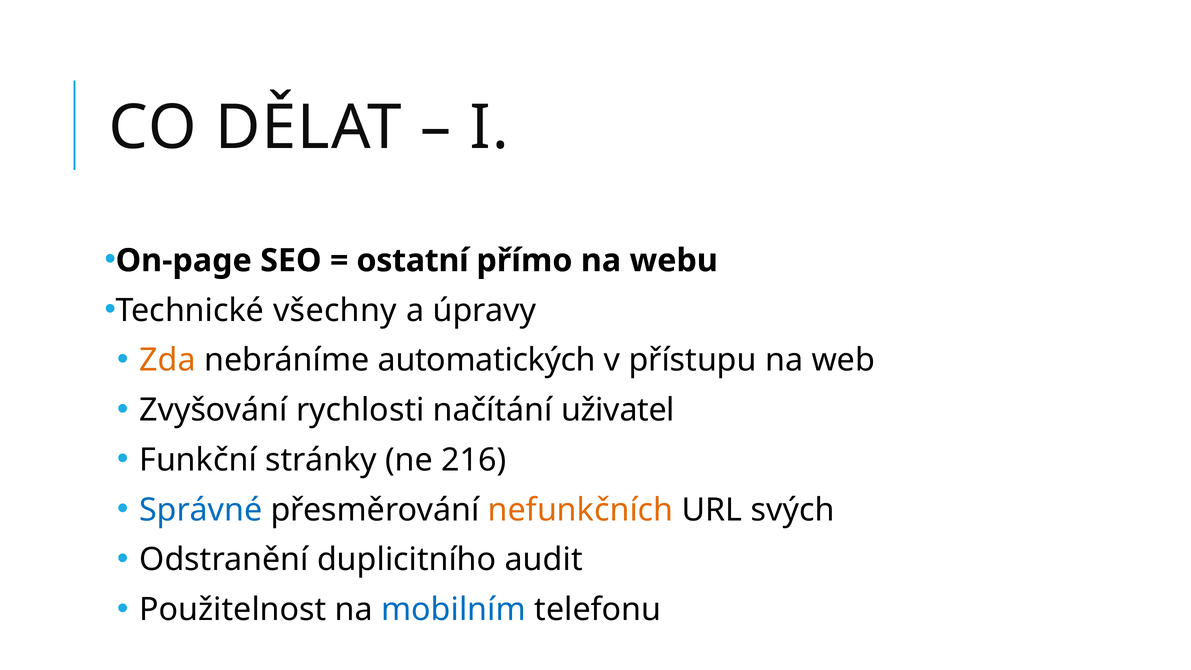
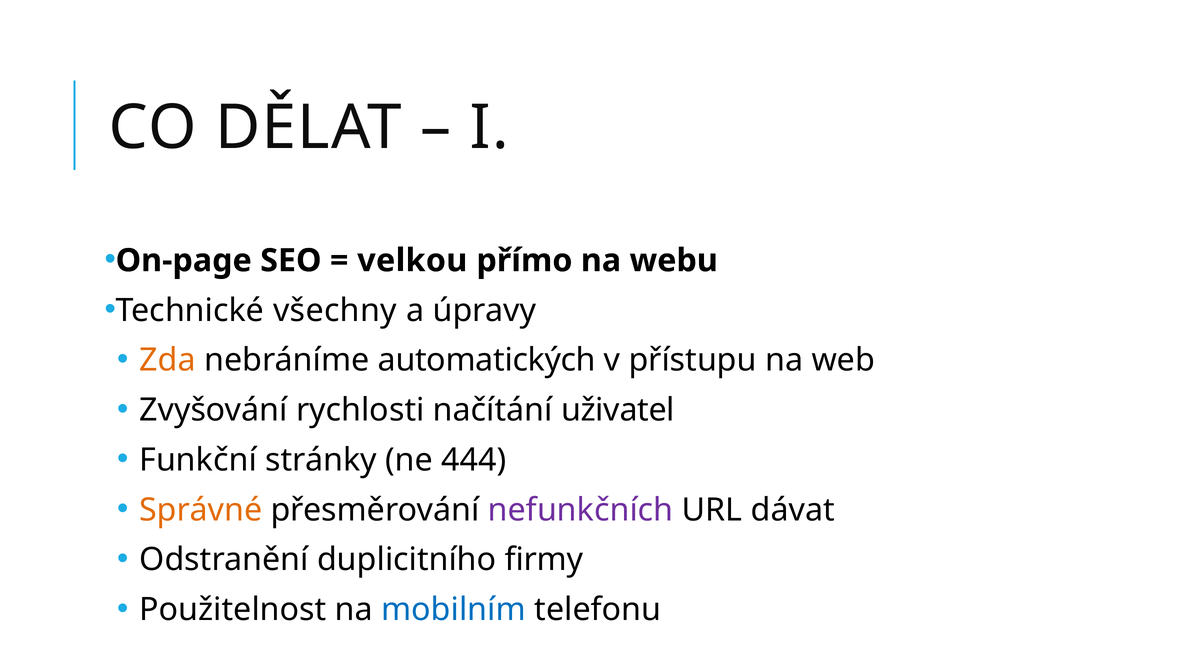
ostatní: ostatní -> velkou
216: 216 -> 444
Správné colour: blue -> orange
nefunkčních colour: orange -> purple
svých: svých -> dávat
audit: audit -> firmy
